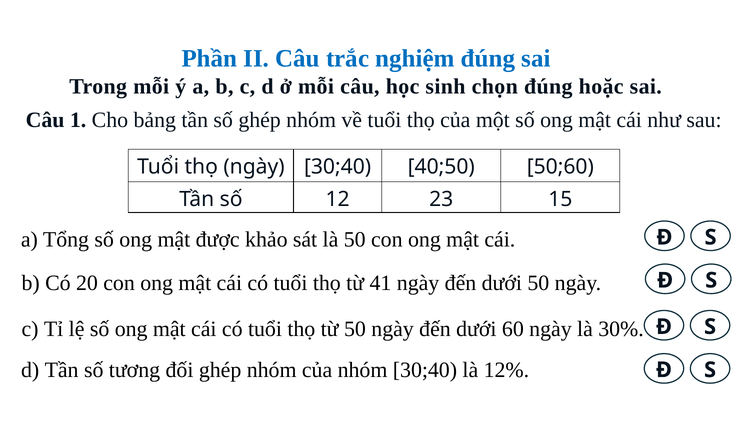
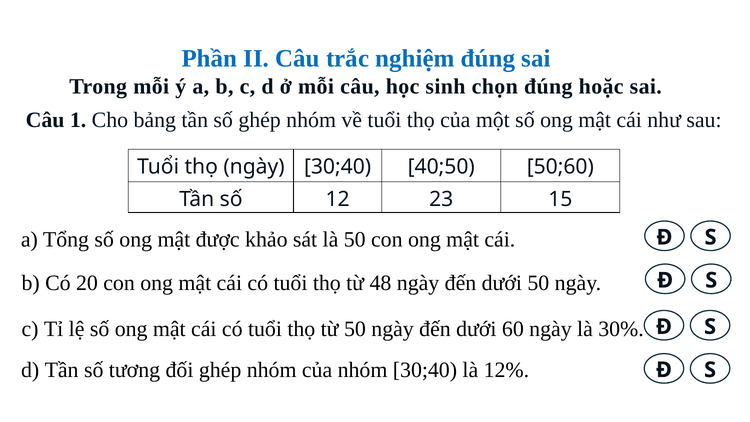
41: 41 -> 48
